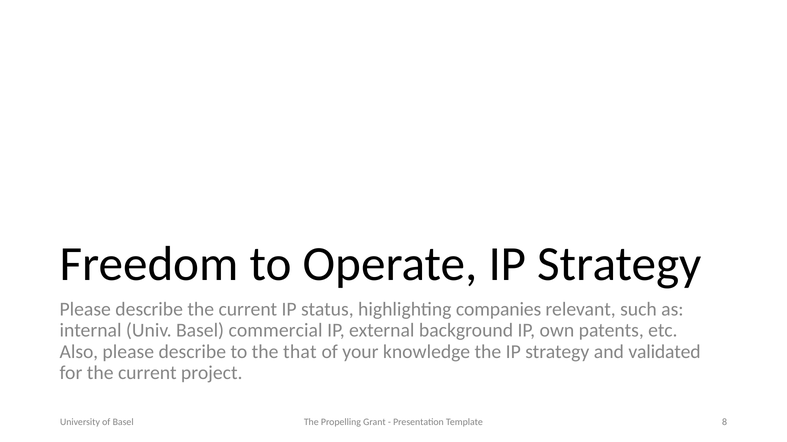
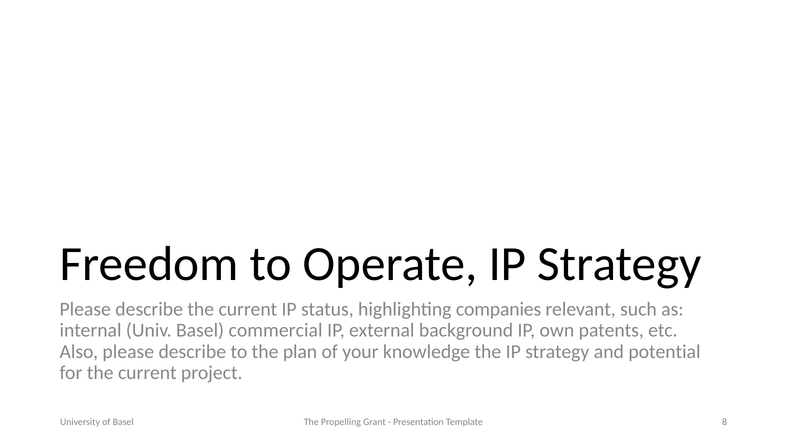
that: that -> plan
validated: validated -> potential
